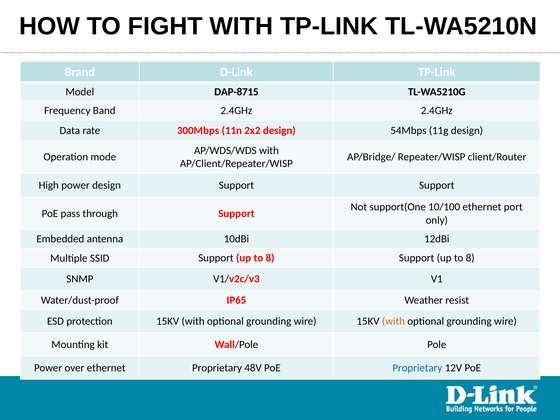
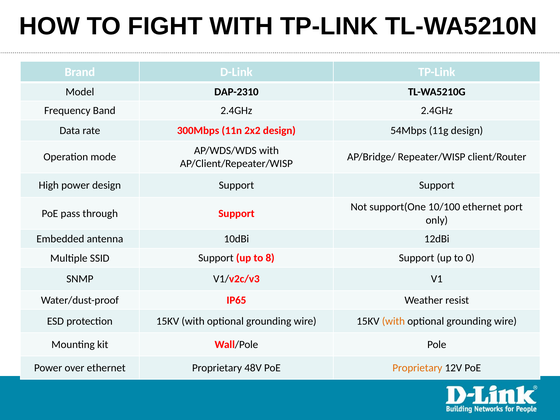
DAP-8715: DAP-8715 -> DAP-2310
8 at (470, 258): 8 -> 0
Proprietary at (417, 368) colour: blue -> orange
